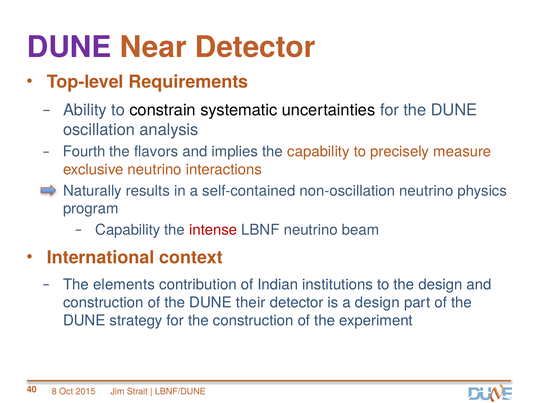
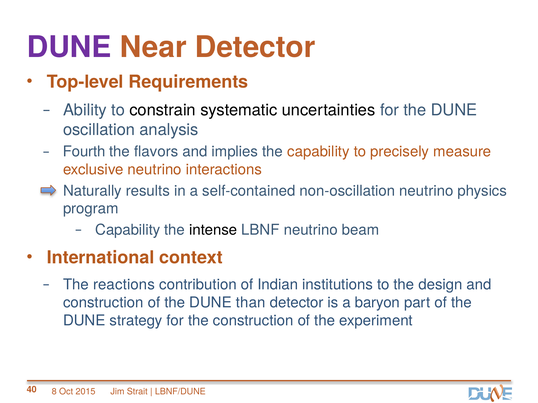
intense colour: red -> black
elements: elements -> reactions
their: their -> than
a design: design -> baryon
